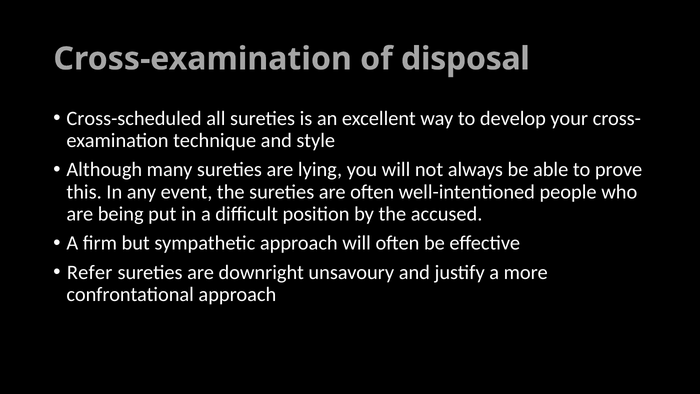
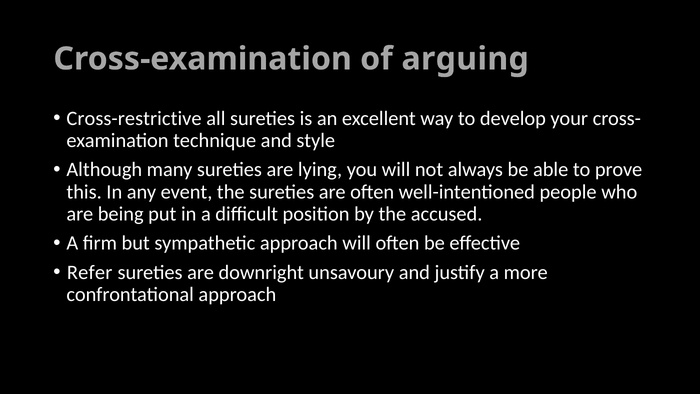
disposal: disposal -> arguing
Cross-scheduled: Cross-scheduled -> Cross-restrictive
